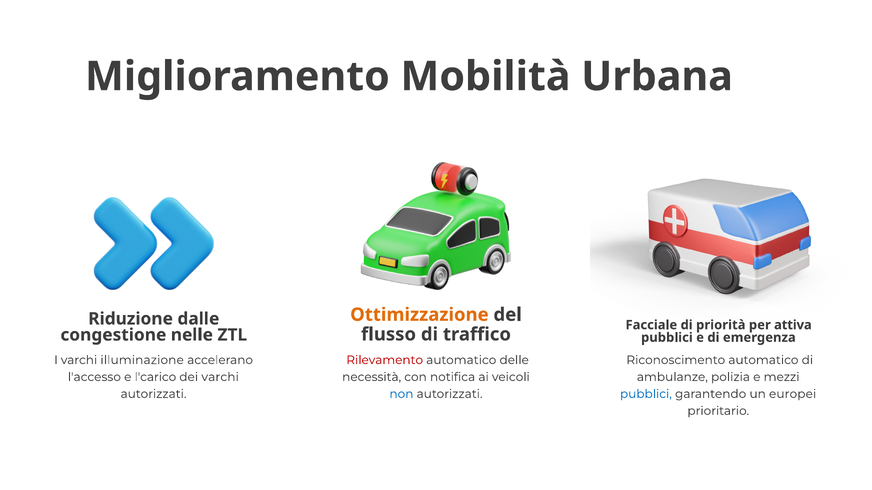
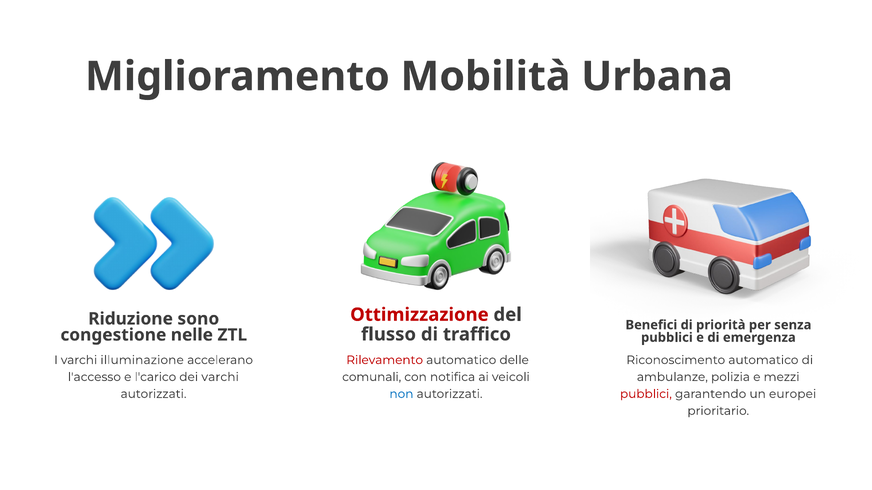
Ottimizzazione colour: orange -> red
dalle: dalle -> sono
Facciale: Facciale -> Benefici
attiva: attiva -> senza
necessità: necessità -> comunali
pubblici at (646, 394) colour: blue -> red
